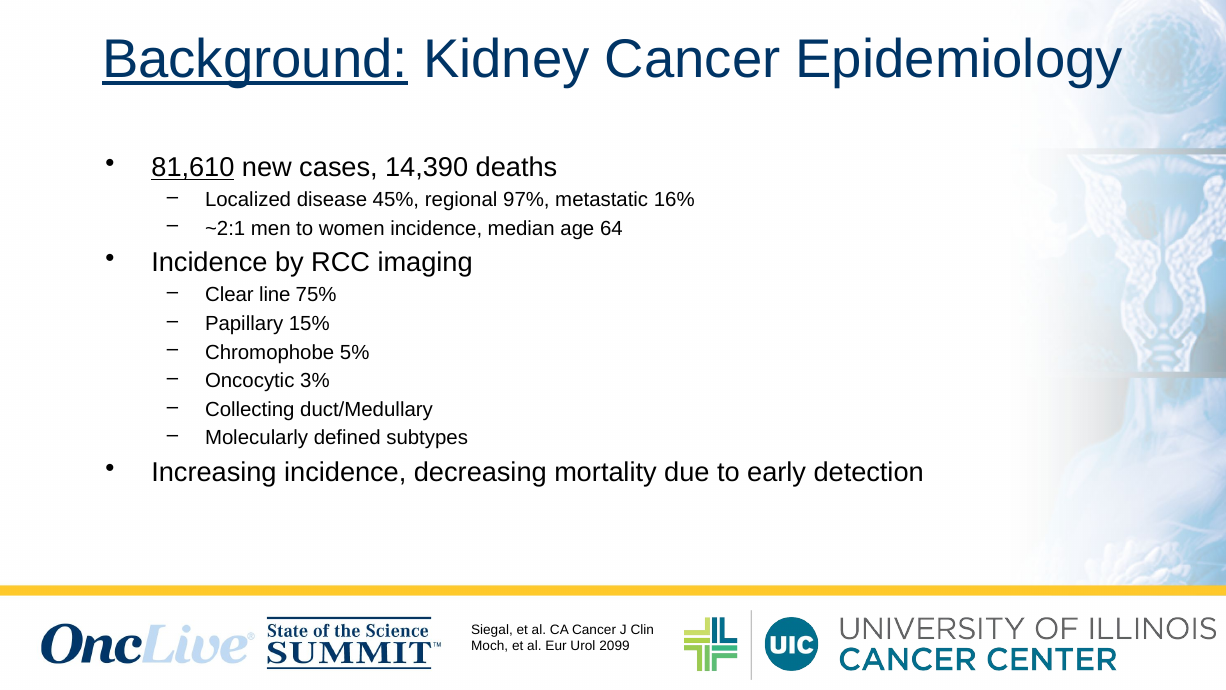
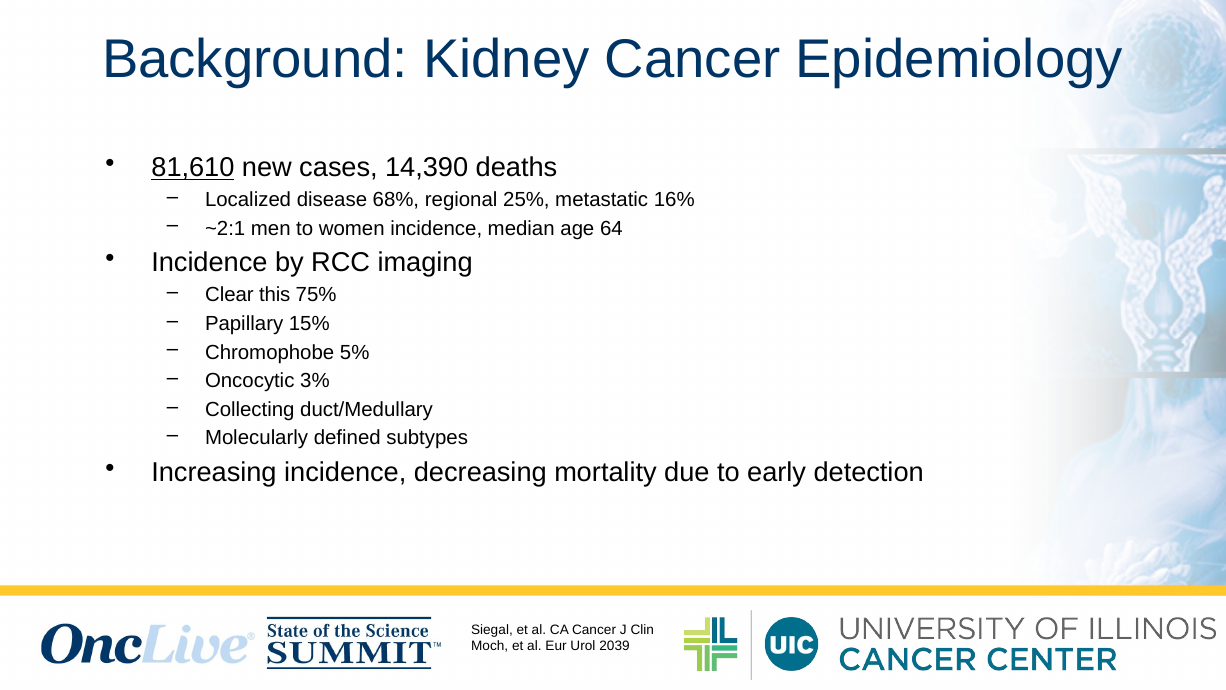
Background underline: present -> none
45%: 45% -> 68%
97%: 97% -> 25%
line: line -> this
2099: 2099 -> 2039
